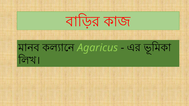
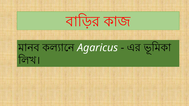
Agaricus colour: light green -> white
